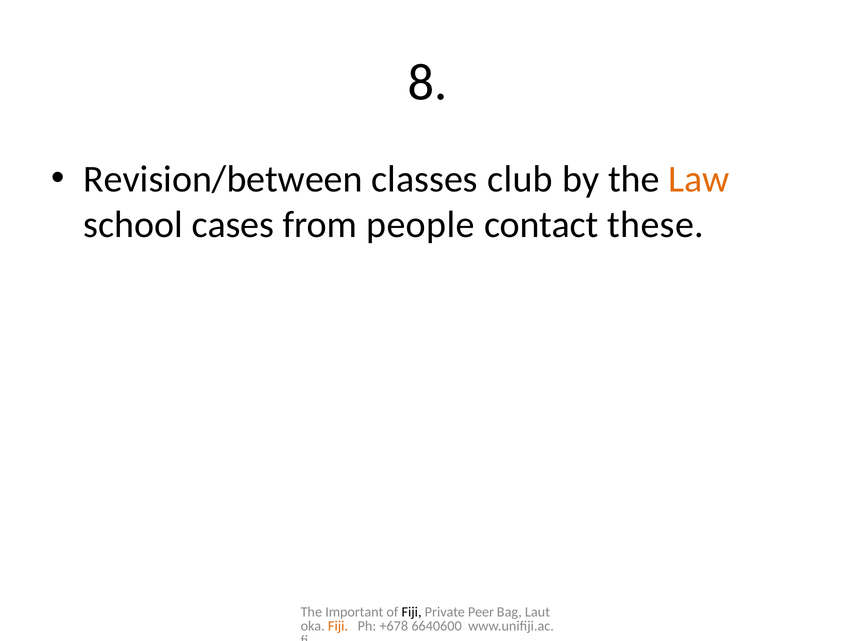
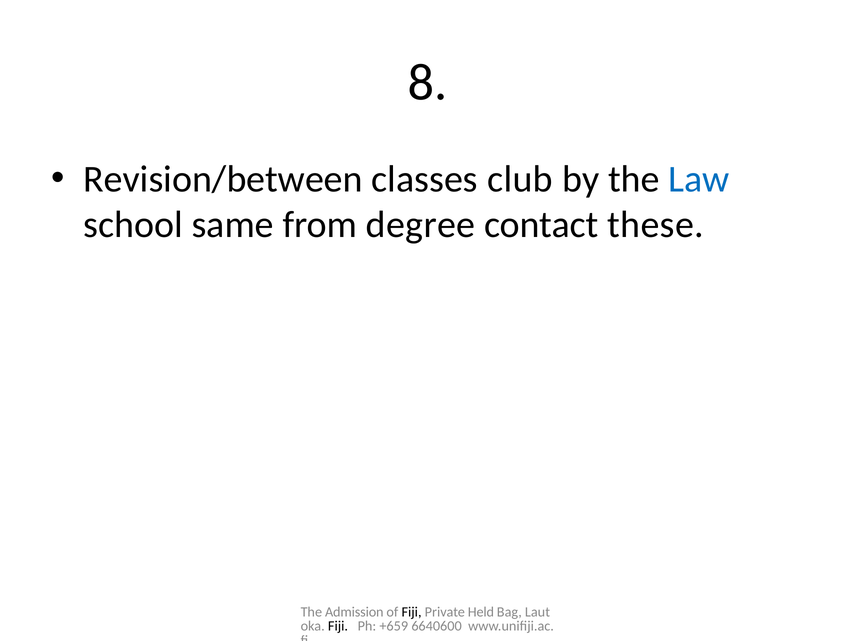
Law colour: orange -> blue
cases: cases -> same
people: people -> degree
Important: Important -> Admission
Peer: Peer -> Held
Fiji at (338, 626) colour: orange -> black
+678: +678 -> +659
